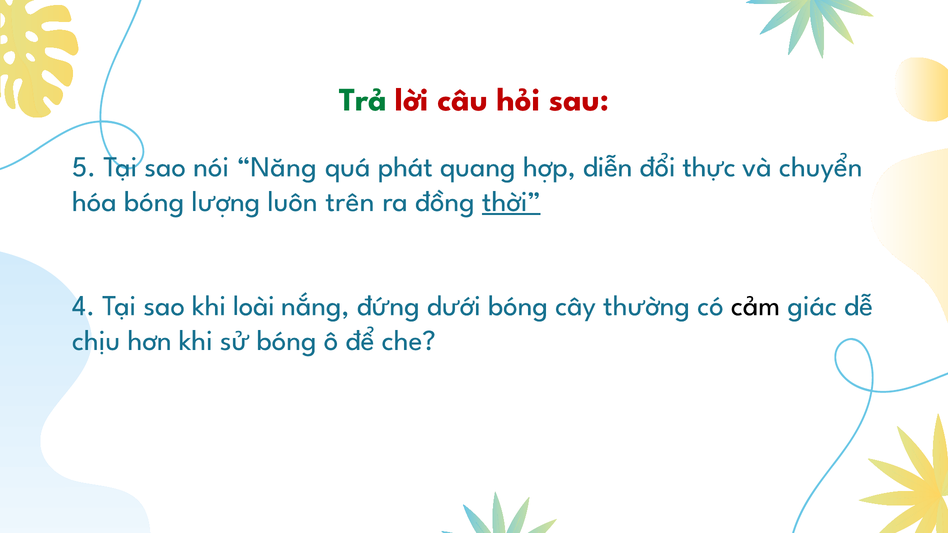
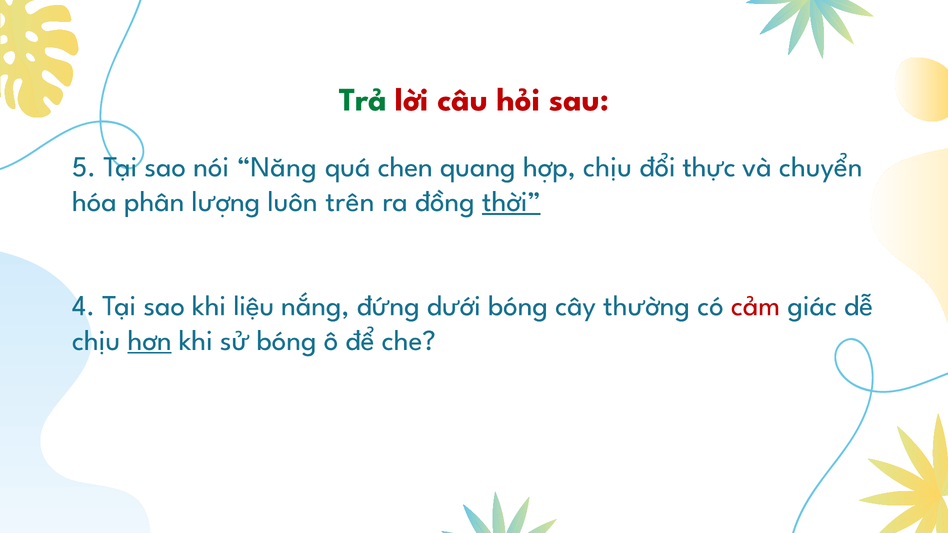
phát: phát -> chen
hợp diễn: diễn -> chịu
hóa bóng: bóng -> phân
loài: loài -> liệu
cảm colour: black -> red
hơn underline: none -> present
